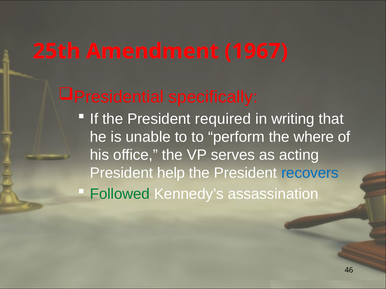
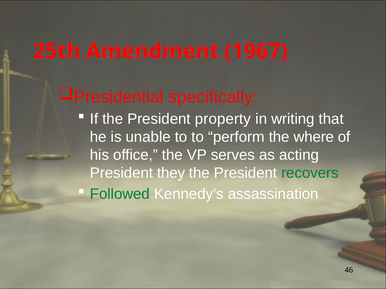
required: required -> property
help: help -> they
recovers colour: blue -> green
